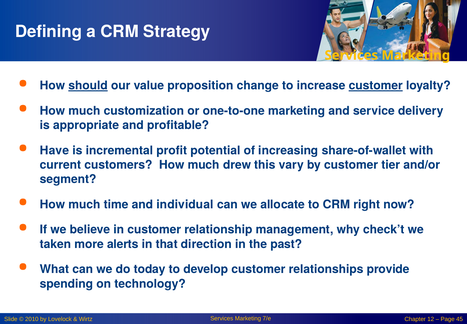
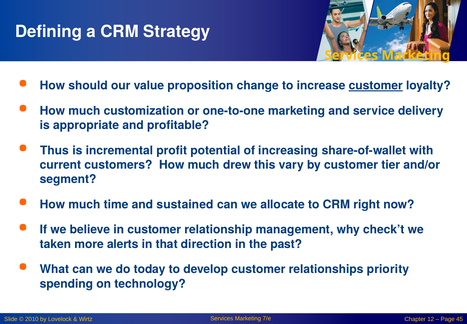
should underline: present -> none
Have: Have -> Thus
individual: individual -> sustained
provide: provide -> priority
